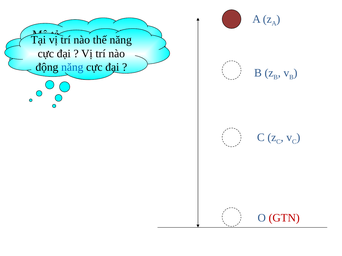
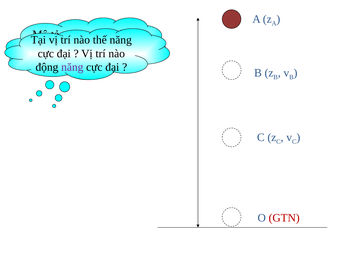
năng at (72, 67) colour: blue -> purple
